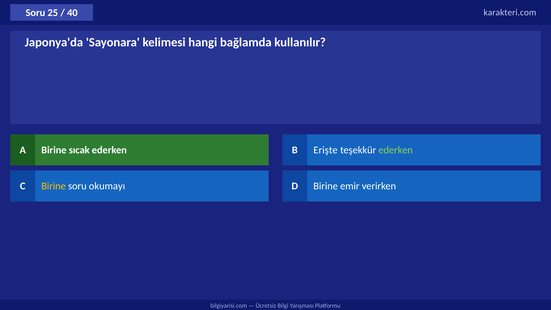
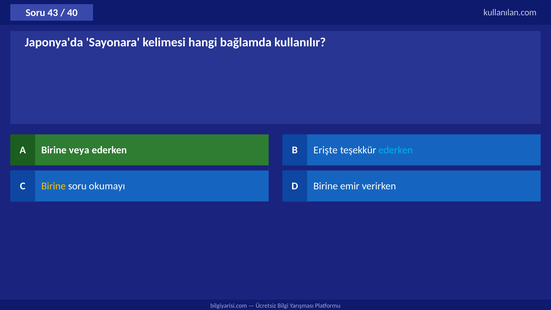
25: 25 -> 43
karakteri.com: karakteri.com -> kullanılan.com
sıcak: sıcak -> veya
ederken at (396, 150) colour: light green -> light blue
